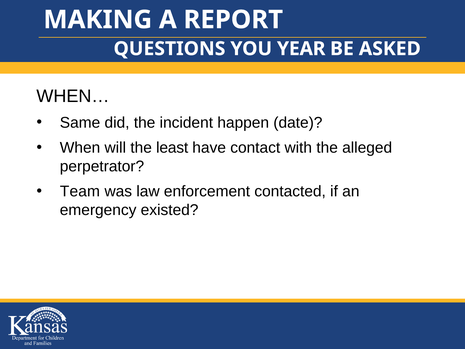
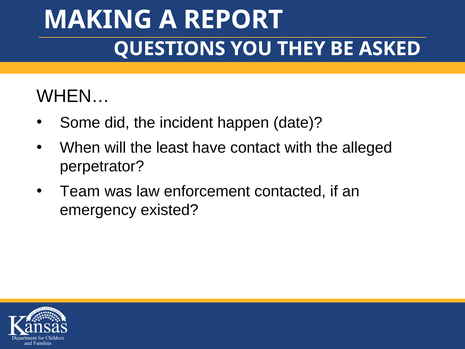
YEAR: YEAR -> THEY
Same: Same -> Some
